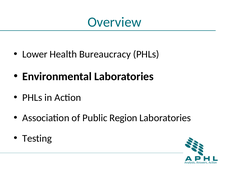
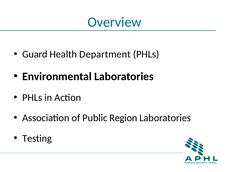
Lower: Lower -> Guard
Bureaucracy: Bureaucracy -> Department
